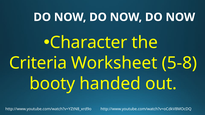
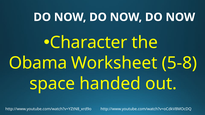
Criteria: Criteria -> Obama
booty: booty -> space
